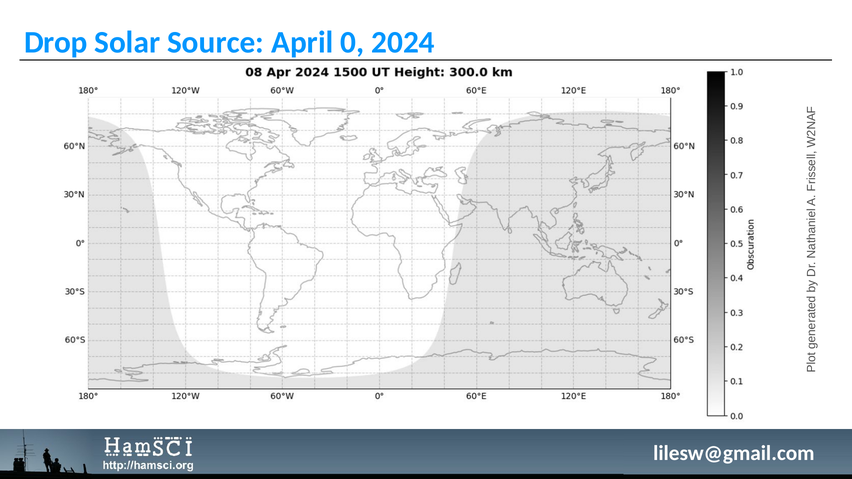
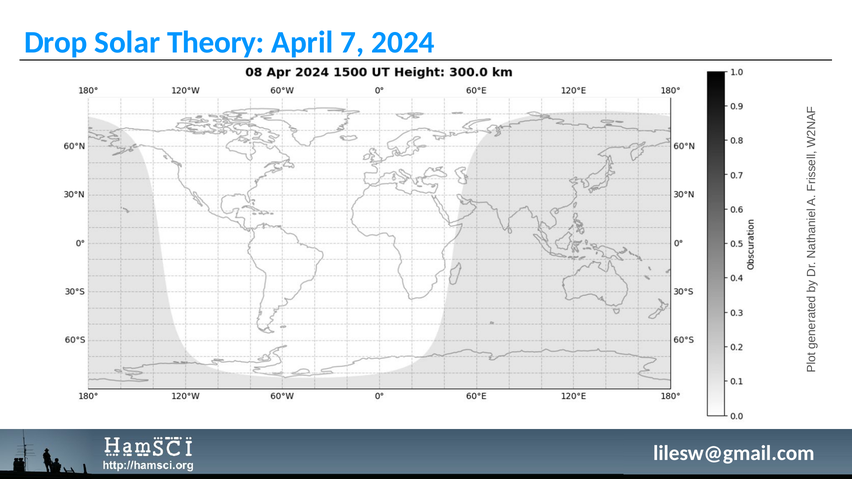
Source: Source -> Theory
0: 0 -> 7
